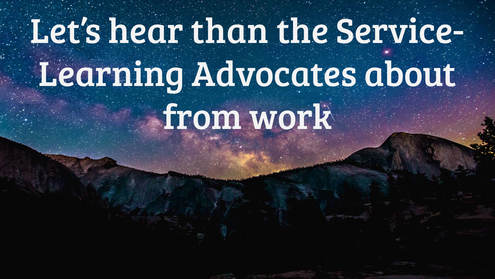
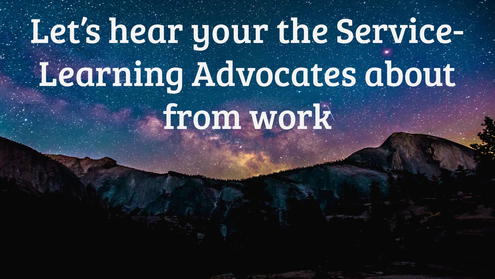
than: than -> your
